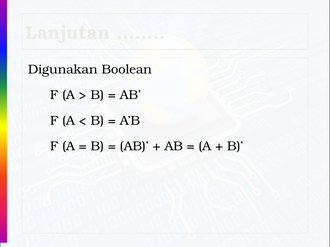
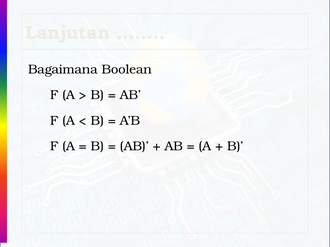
Digunakan: Digunakan -> Bagaimana
